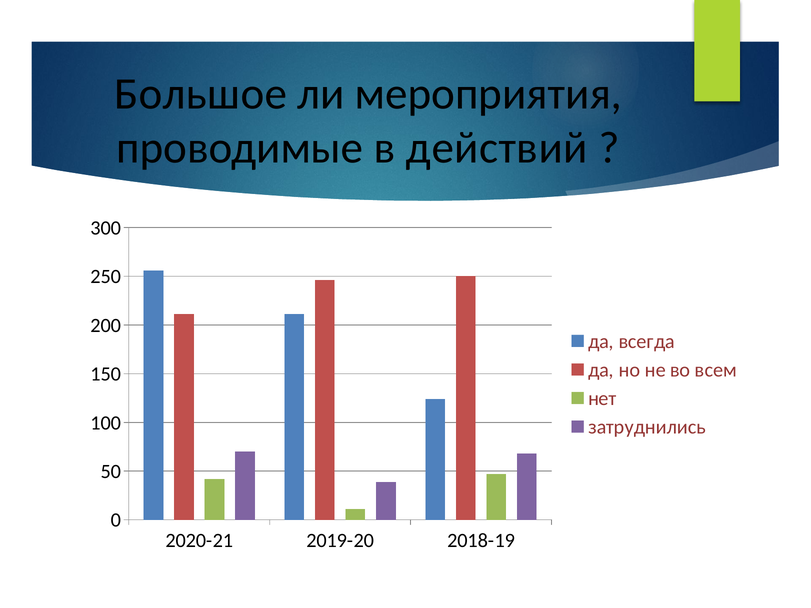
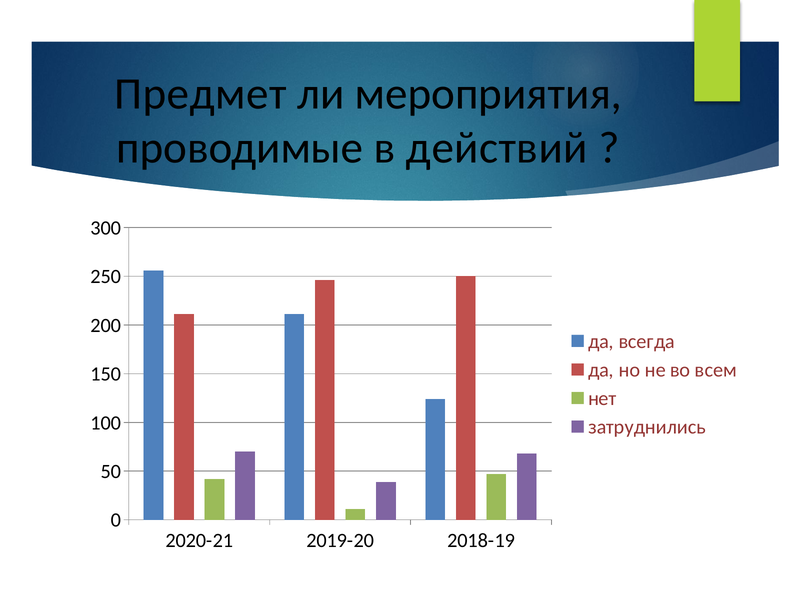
Большое: Большое -> Предмет
